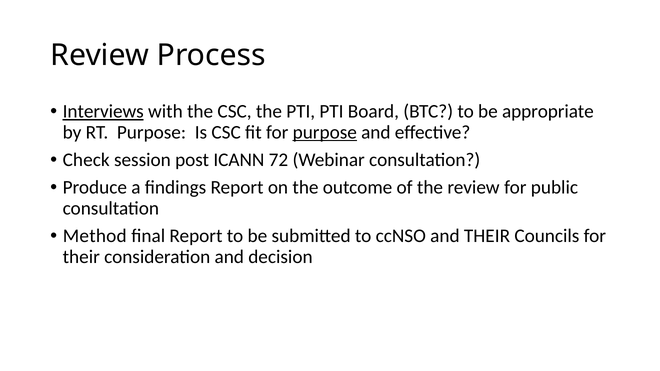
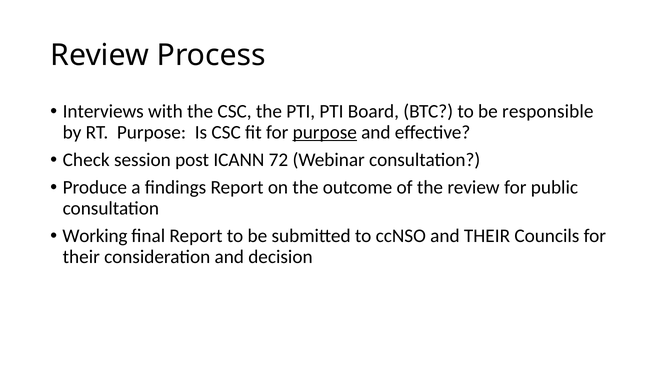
Interviews underline: present -> none
appropriate: appropriate -> responsible
Method: Method -> Working
